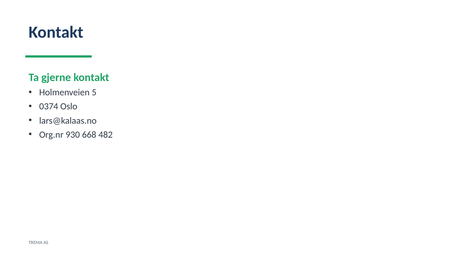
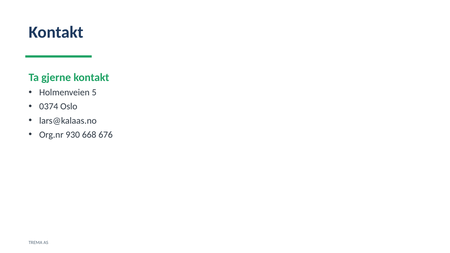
482: 482 -> 676
